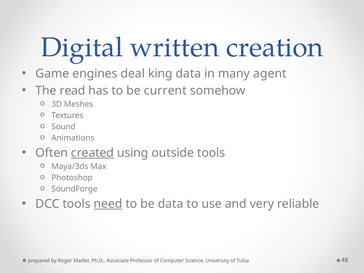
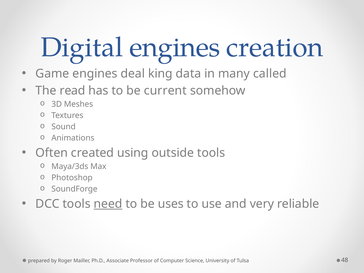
Digital written: written -> engines
agent: agent -> called
created underline: present -> none
be data: data -> uses
